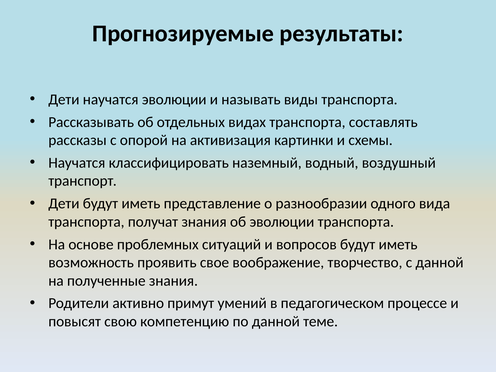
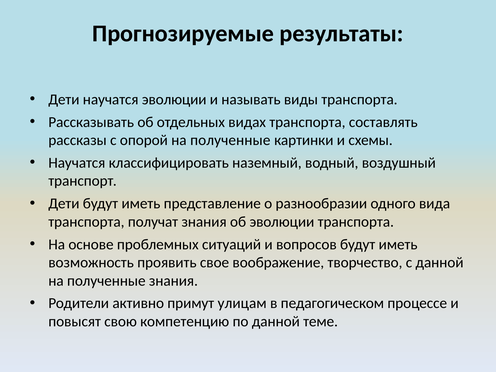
опорой на активизация: активизация -> полученные
умений: умений -> улицам
